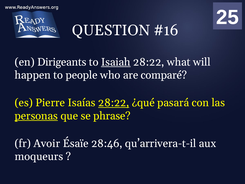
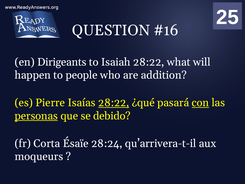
Isaiah underline: present -> none
comparé: comparé -> addition
con underline: none -> present
phrase: phrase -> debido
Avoir: Avoir -> Corta
28:46: 28:46 -> 28:24
